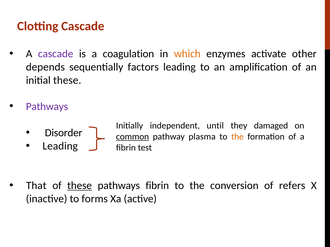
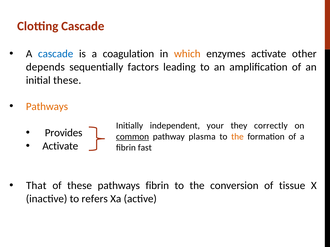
cascade at (56, 54) colour: purple -> blue
Pathways at (47, 107) colour: purple -> orange
until: until -> your
damaged: damaged -> correctly
Disorder: Disorder -> Provides
Leading at (60, 146): Leading -> Activate
test: test -> fast
these at (80, 186) underline: present -> none
refers: refers -> tissue
forms: forms -> refers
